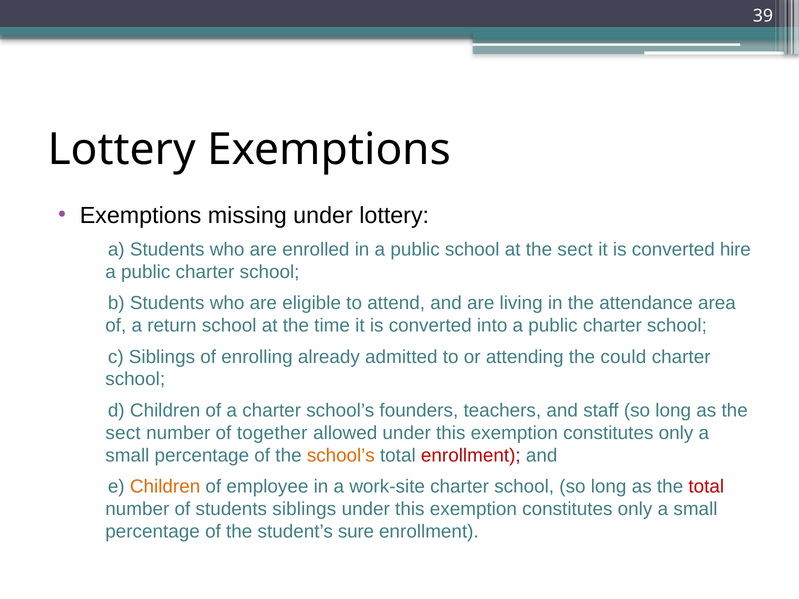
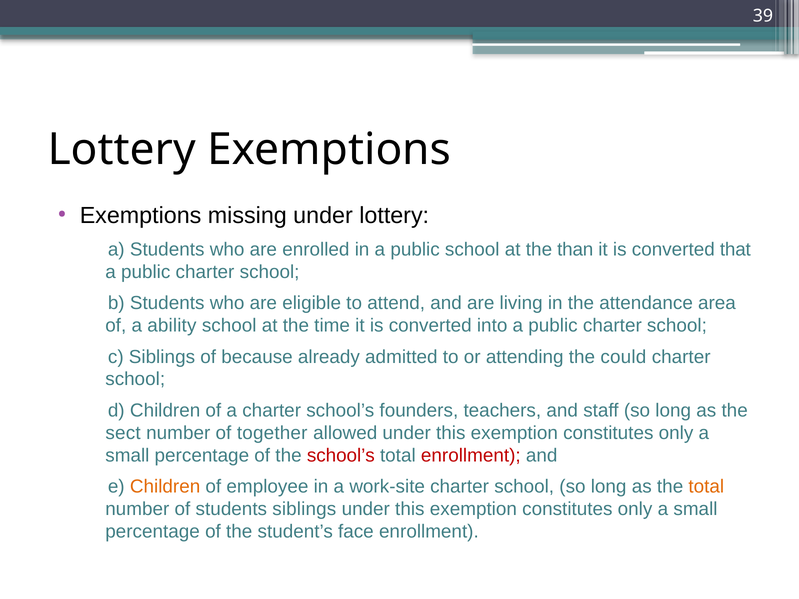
at the sect: sect -> than
hire: hire -> that
return: return -> ability
enrolling: enrolling -> because
school’s at (341, 456) colour: orange -> red
total at (706, 487) colour: red -> orange
sure: sure -> face
